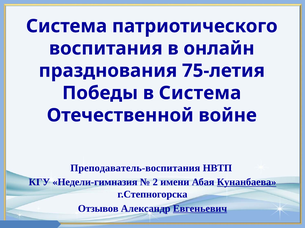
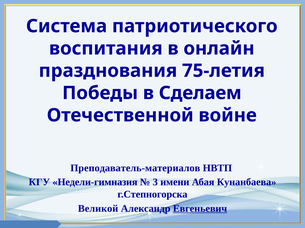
в Система: Система -> Сделаем
Преподаватель-воспитания: Преподаватель-воспитания -> Преподаватель-материалов
2: 2 -> 3
Кунанбаева underline: present -> none
Отзывов: Отзывов -> Великой
